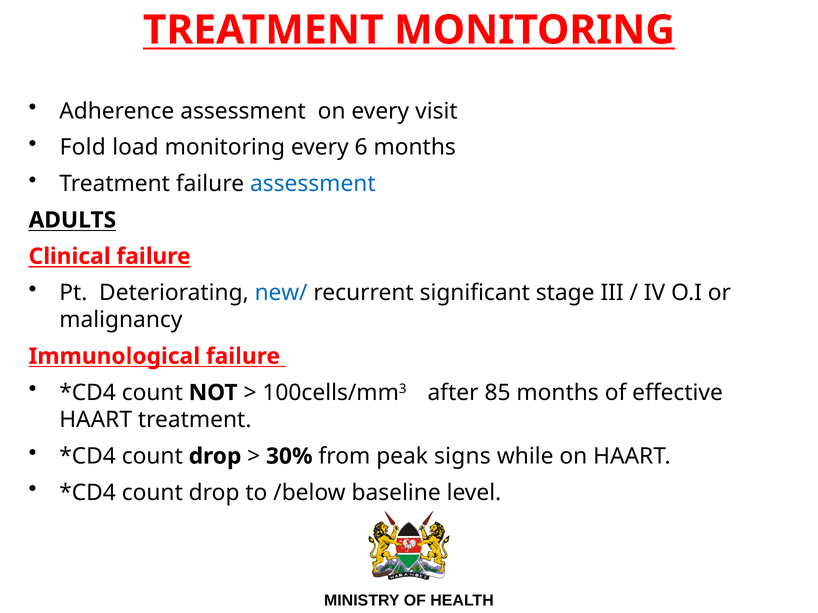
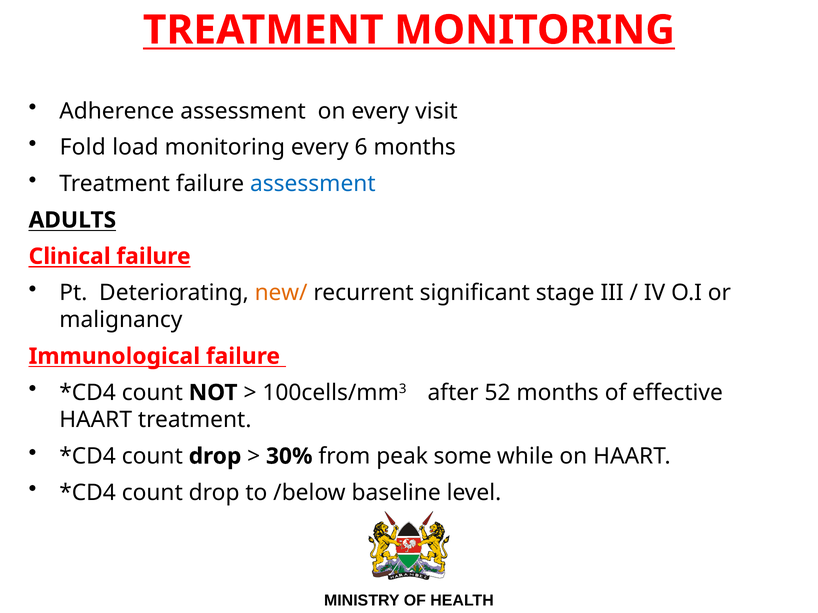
new/ colour: blue -> orange
85: 85 -> 52
signs: signs -> some
